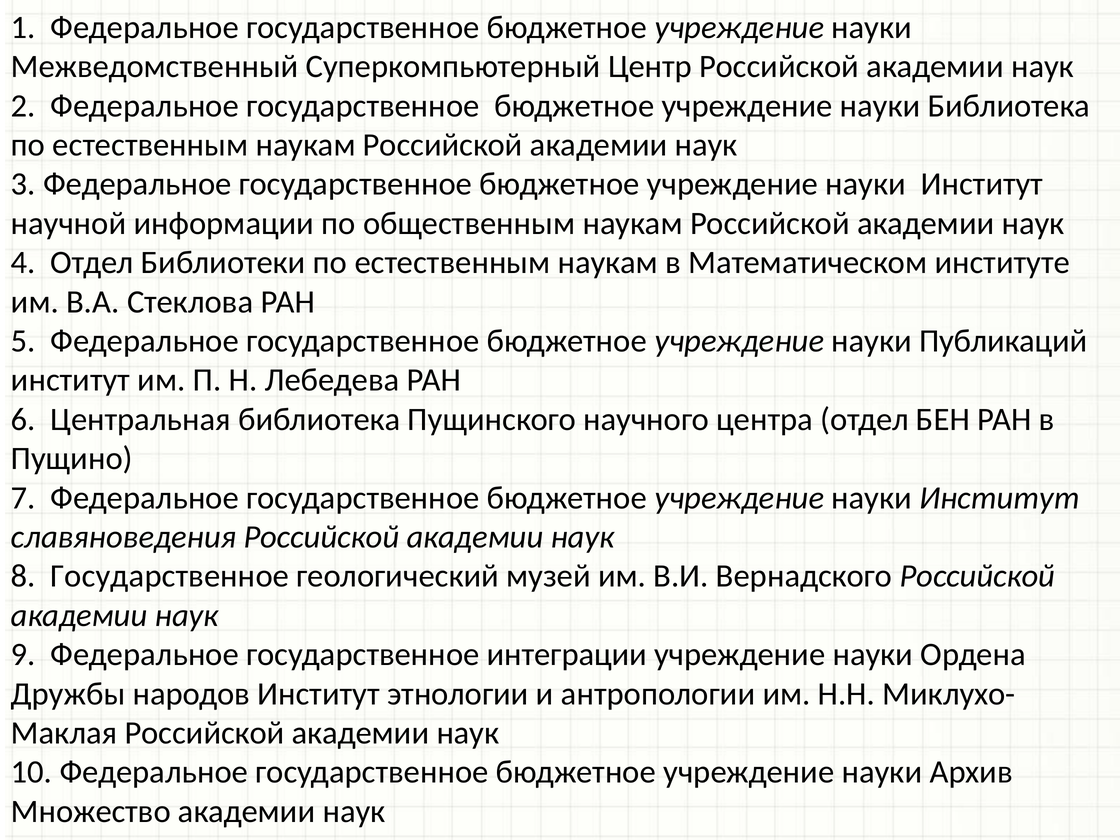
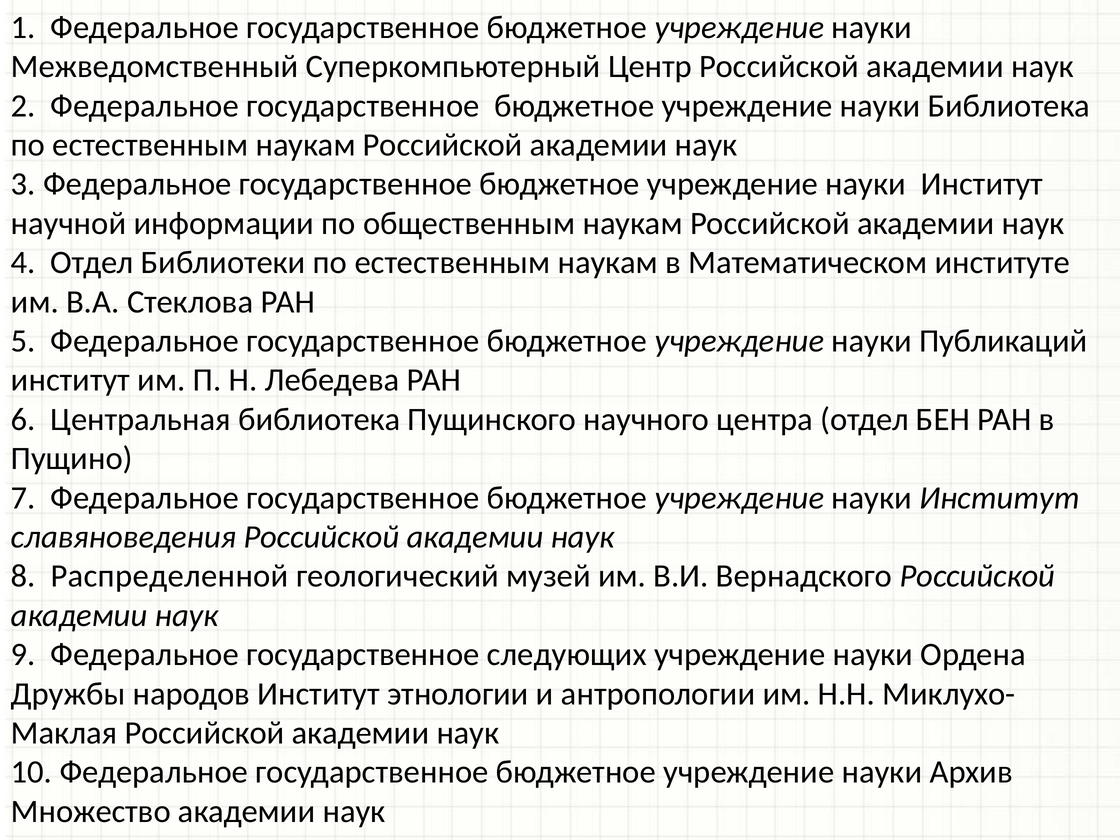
8 Государственное: Государственное -> Распределенной
интеграции: интеграции -> следующих
